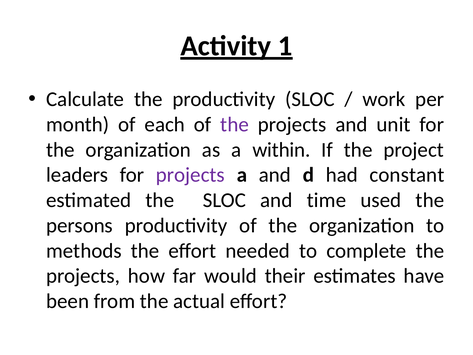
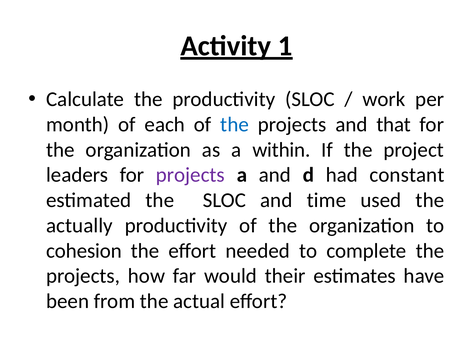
the at (235, 124) colour: purple -> blue
unit: unit -> that
persons: persons -> actually
methods: methods -> cohesion
